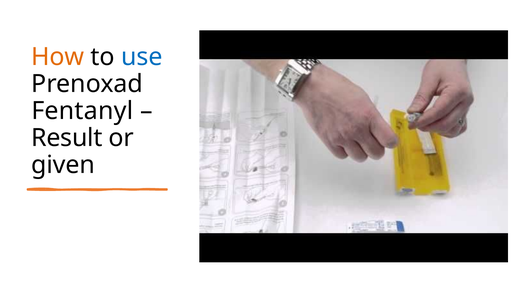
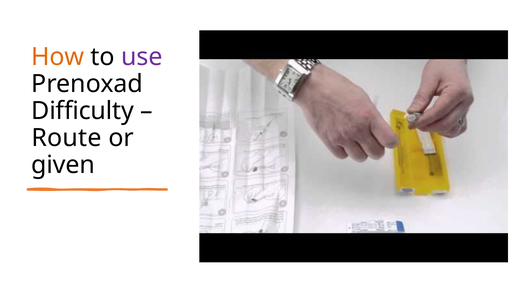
use colour: blue -> purple
Fentanyl: Fentanyl -> Difficulty
Result: Result -> Route
